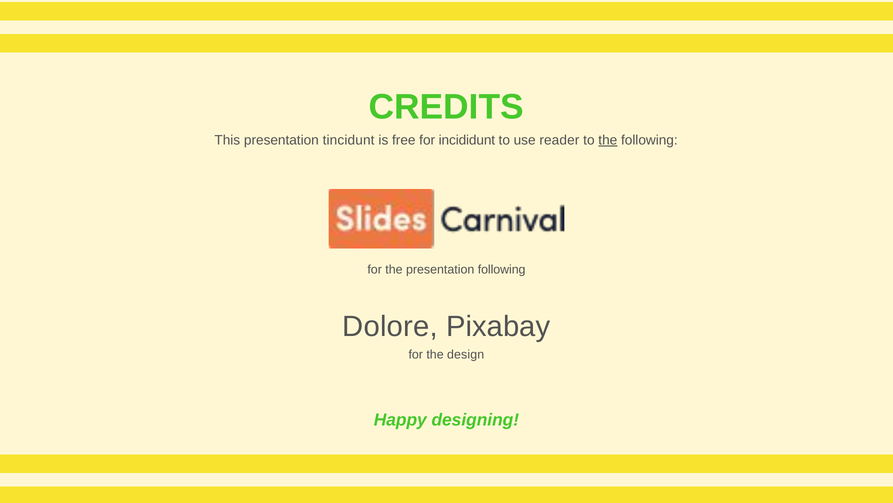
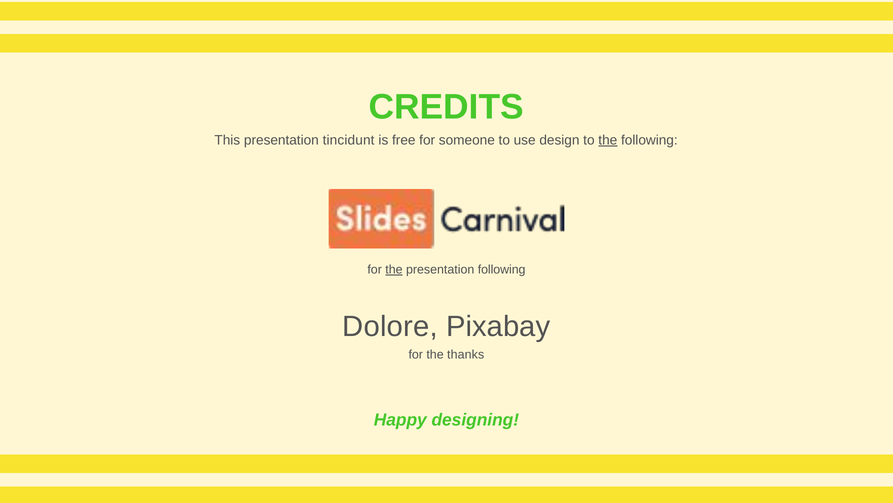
incididunt: incididunt -> someone
reader: reader -> design
the at (394, 269) underline: none -> present
design: design -> thanks
